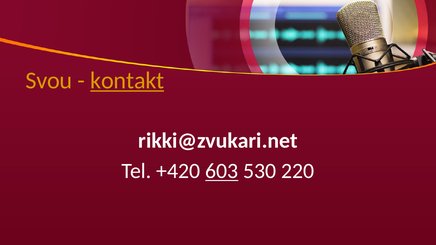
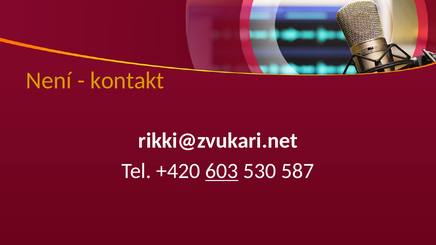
Svou: Svou -> Není
kontakt underline: present -> none
220: 220 -> 587
